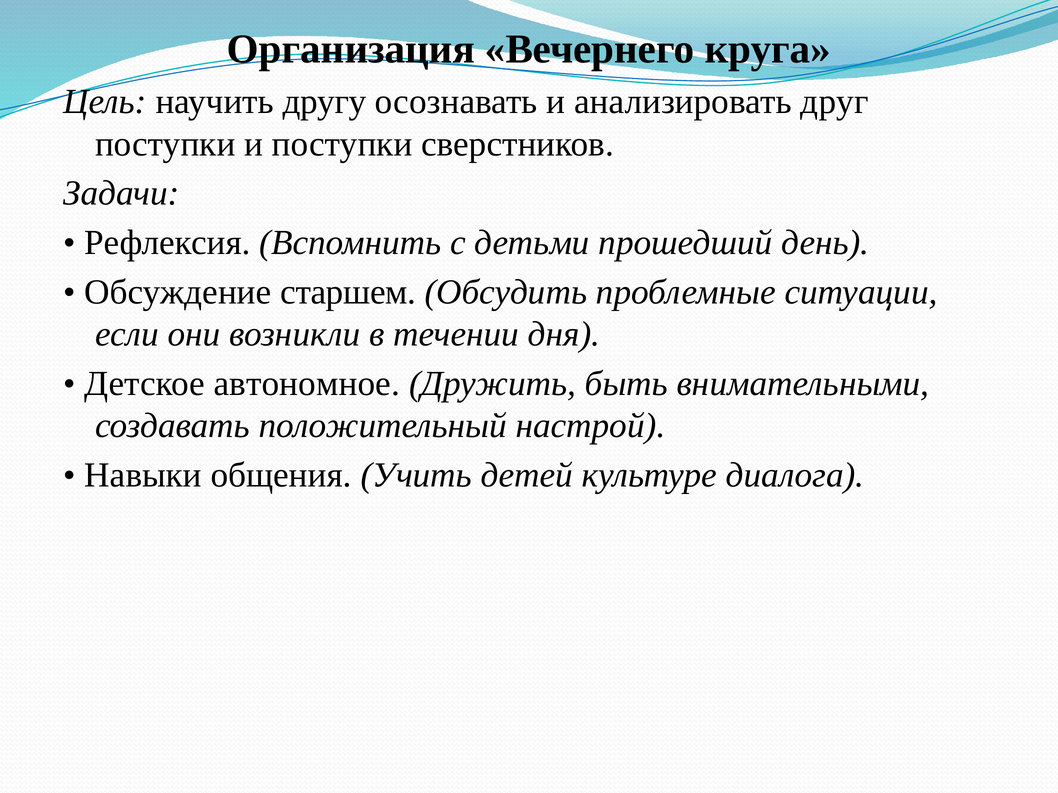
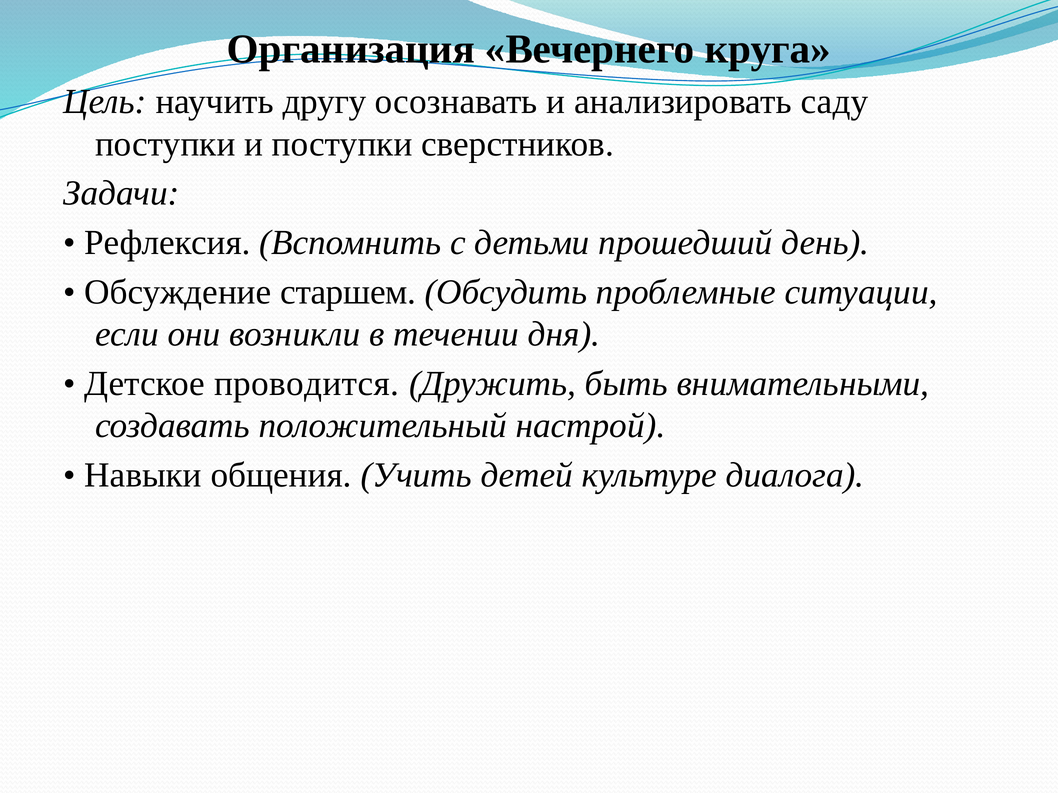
друг: друг -> саду
автономное: автономное -> проводится
